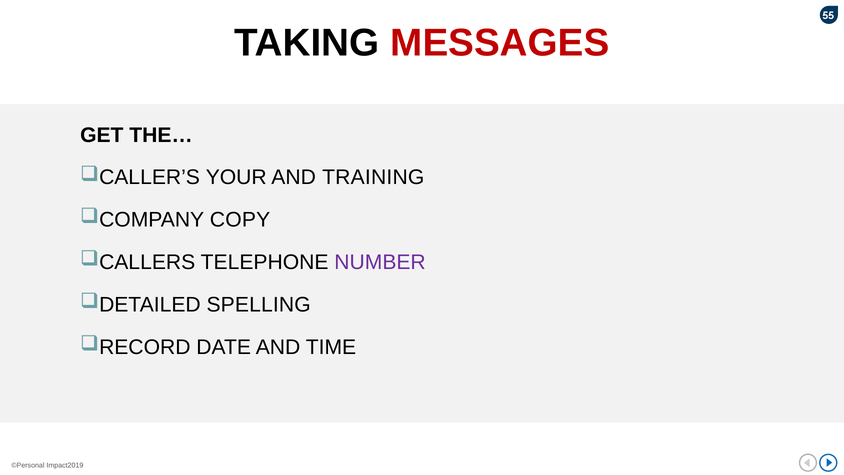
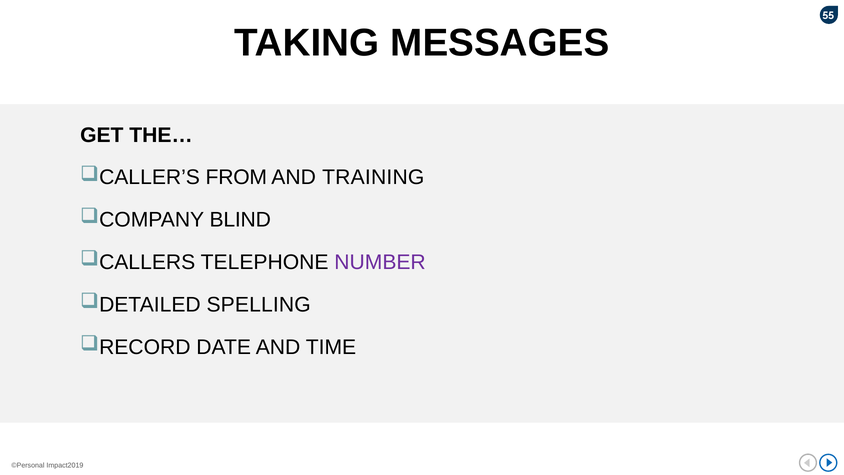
MESSAGES colour: red -> black
YOUR: YOUR -> FROM
COPY: COPY -> BLIND
